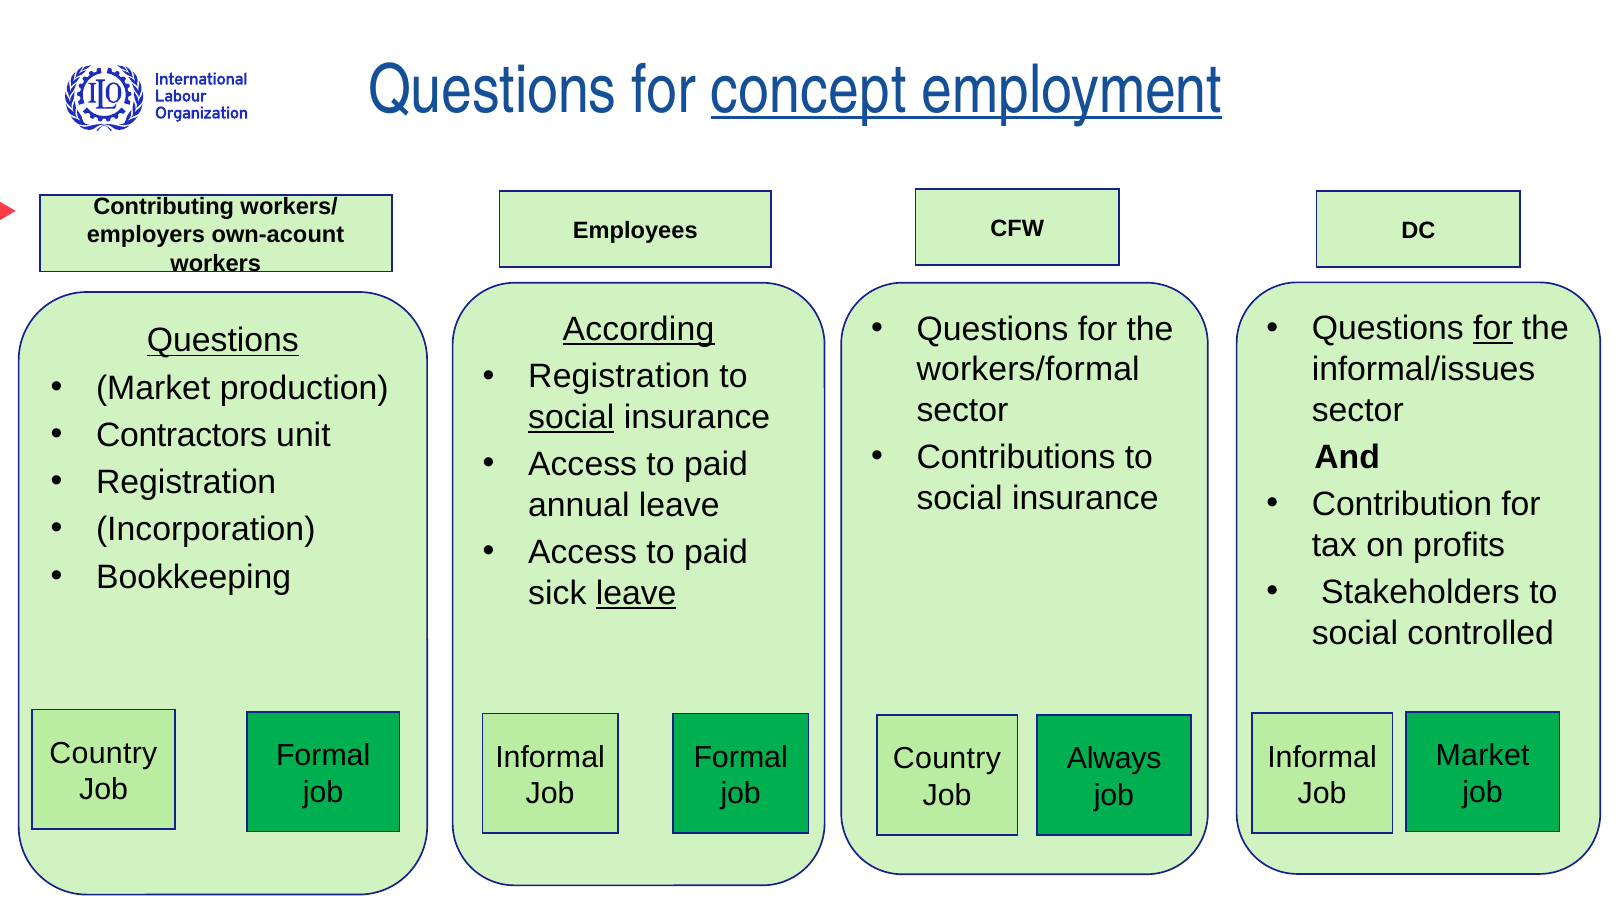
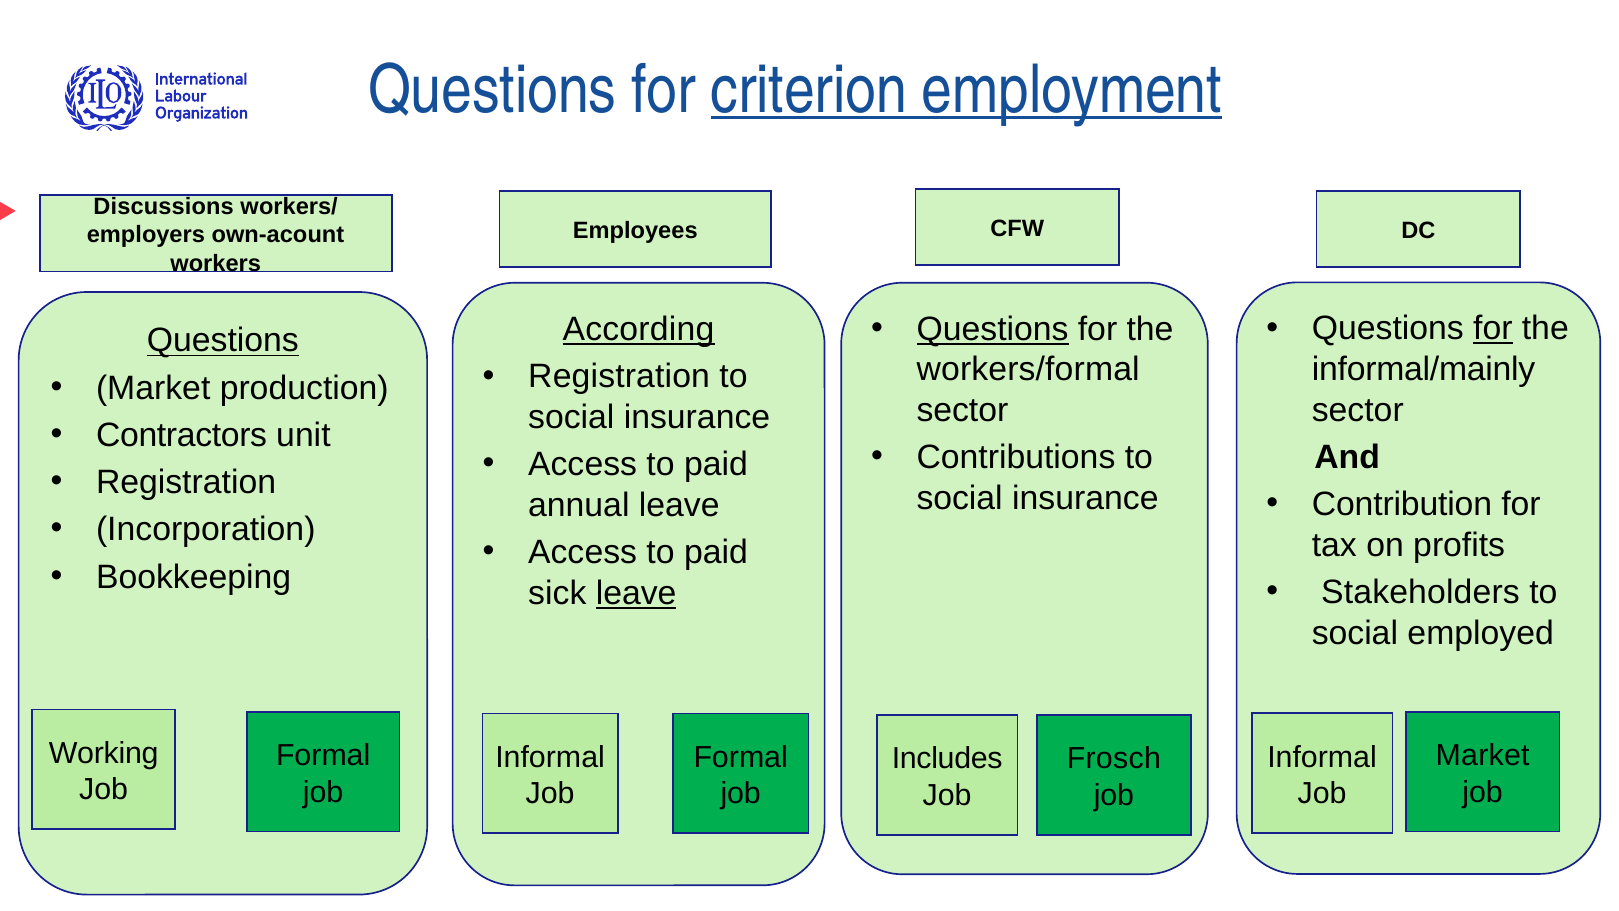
concept: concept -> criterion
Contributing: Contributing -> Discussions
Questions at (993, 329) underline: none -> present
informal/issues: informal/issues -> informal/mainly
social at (571, 417) underline: present -> none
controlled: controlled -> employed
Country at (103, 753): Country -> Working
Country at (947, 759): Country -> Includes
Always: Always -> Frosch
